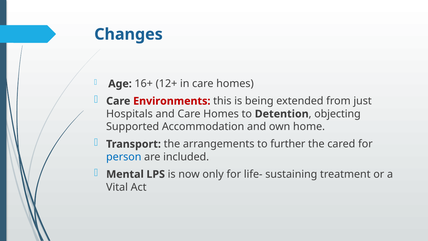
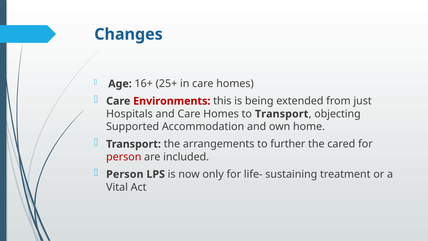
12+: 12+ -> 25+
to Detention: Detention -> Transport
person at (124, 157) colour: blue -> red
Mental at (125, 174): Mental -> Person
